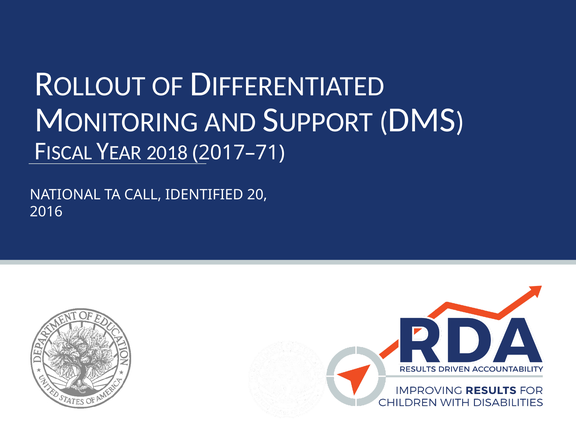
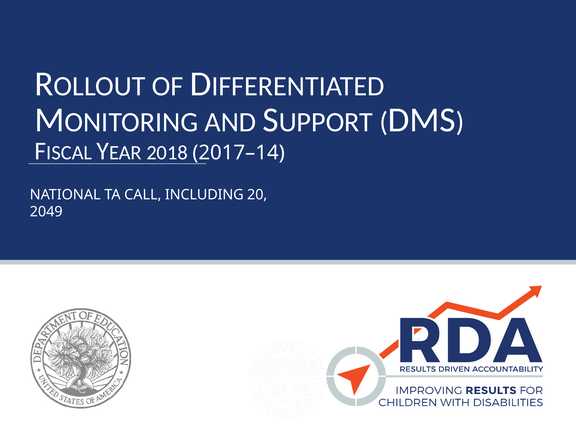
2017–71: 2017–71 -> 2017–14
IDENTIFIED: IDENTIFIED -> INCLUDING
2016: 2016 -> 2049
